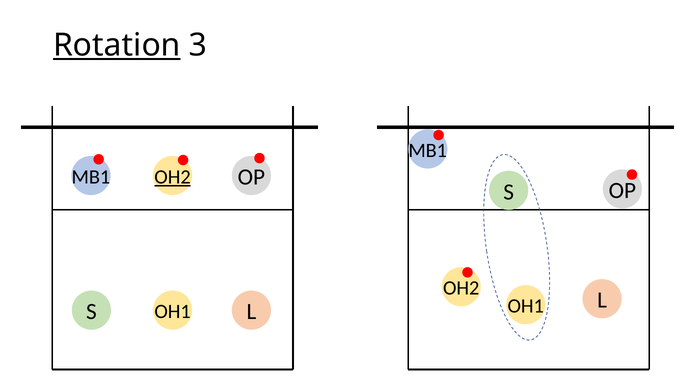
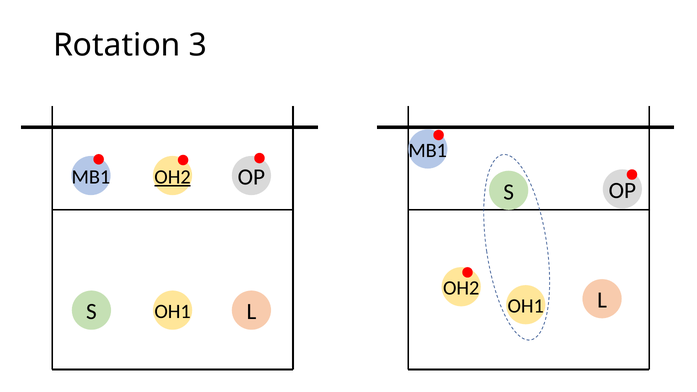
Rotation underline: present -> none
